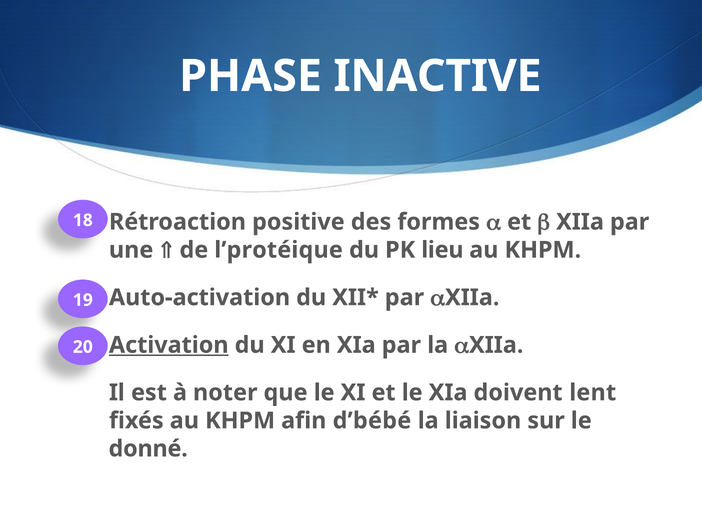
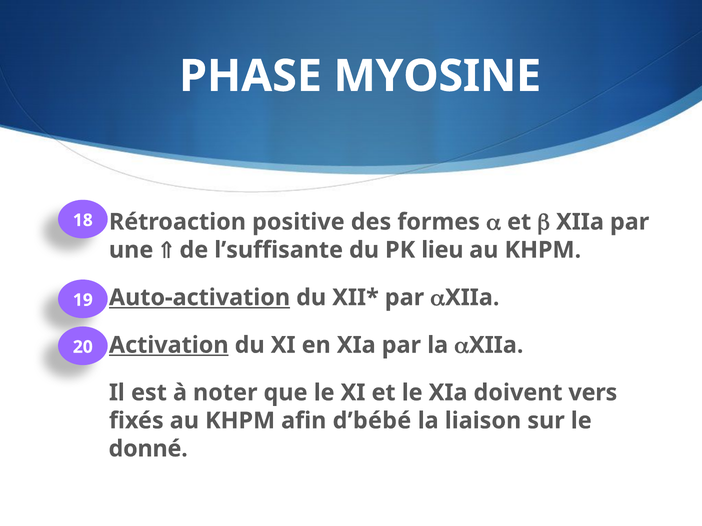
INACTIVE: INACTIVE -> MYOSINE
l’protéique: l’protéique -> l’suffisante
Auto-activation underline: none -> present
lent: lent -> vers
